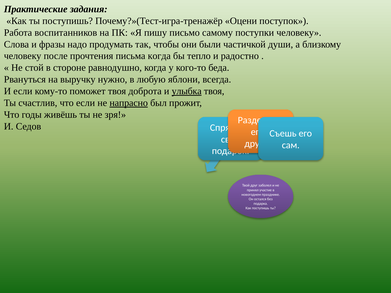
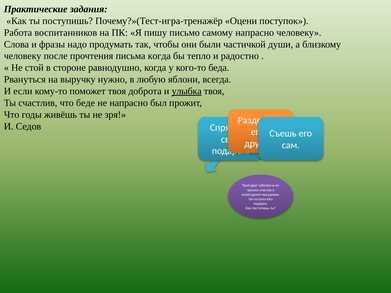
самому поступки: поступки -> напрасно
что если: если -> беде
напрасно at (129, 103) underline: present -> none
